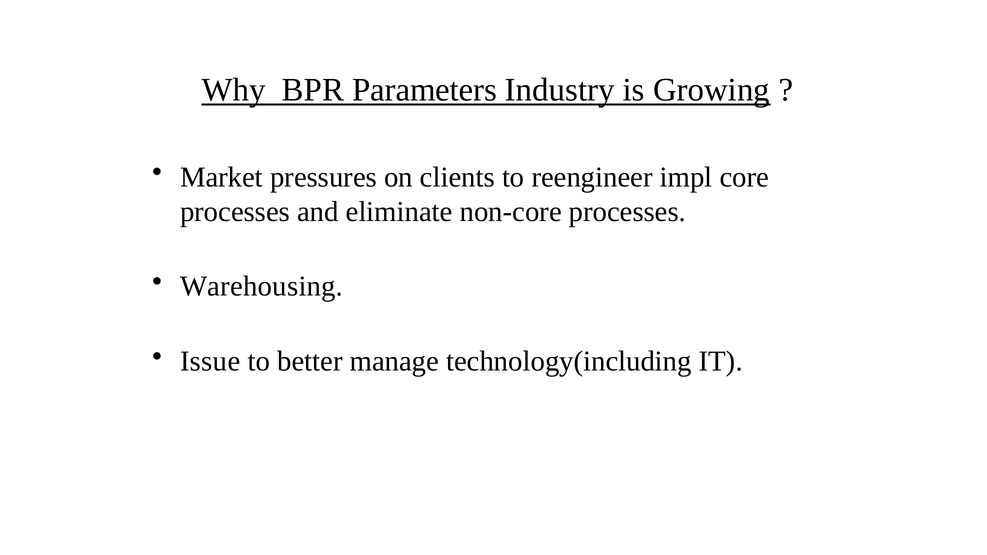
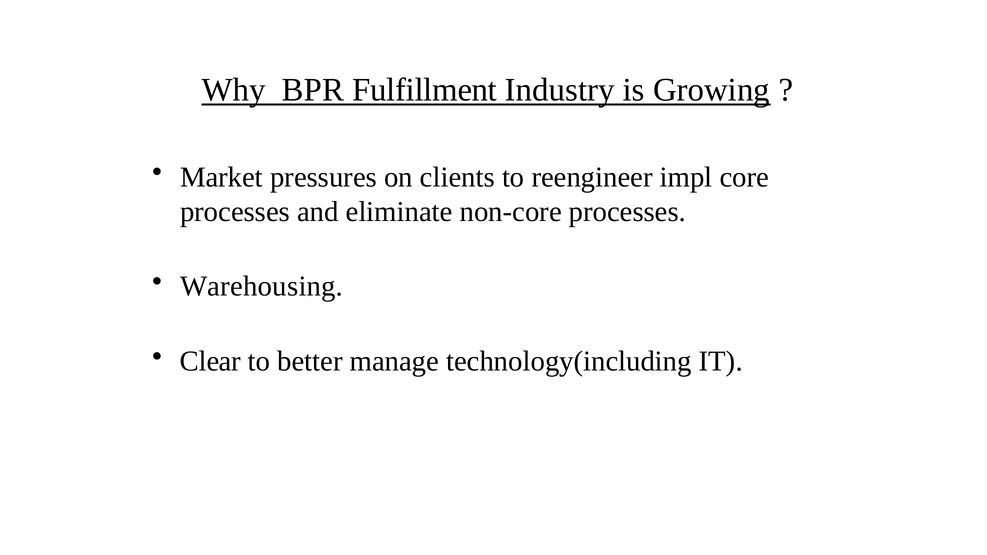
Parameters: Parameters -> Fulfillment
Issue: Issue -> Clear
